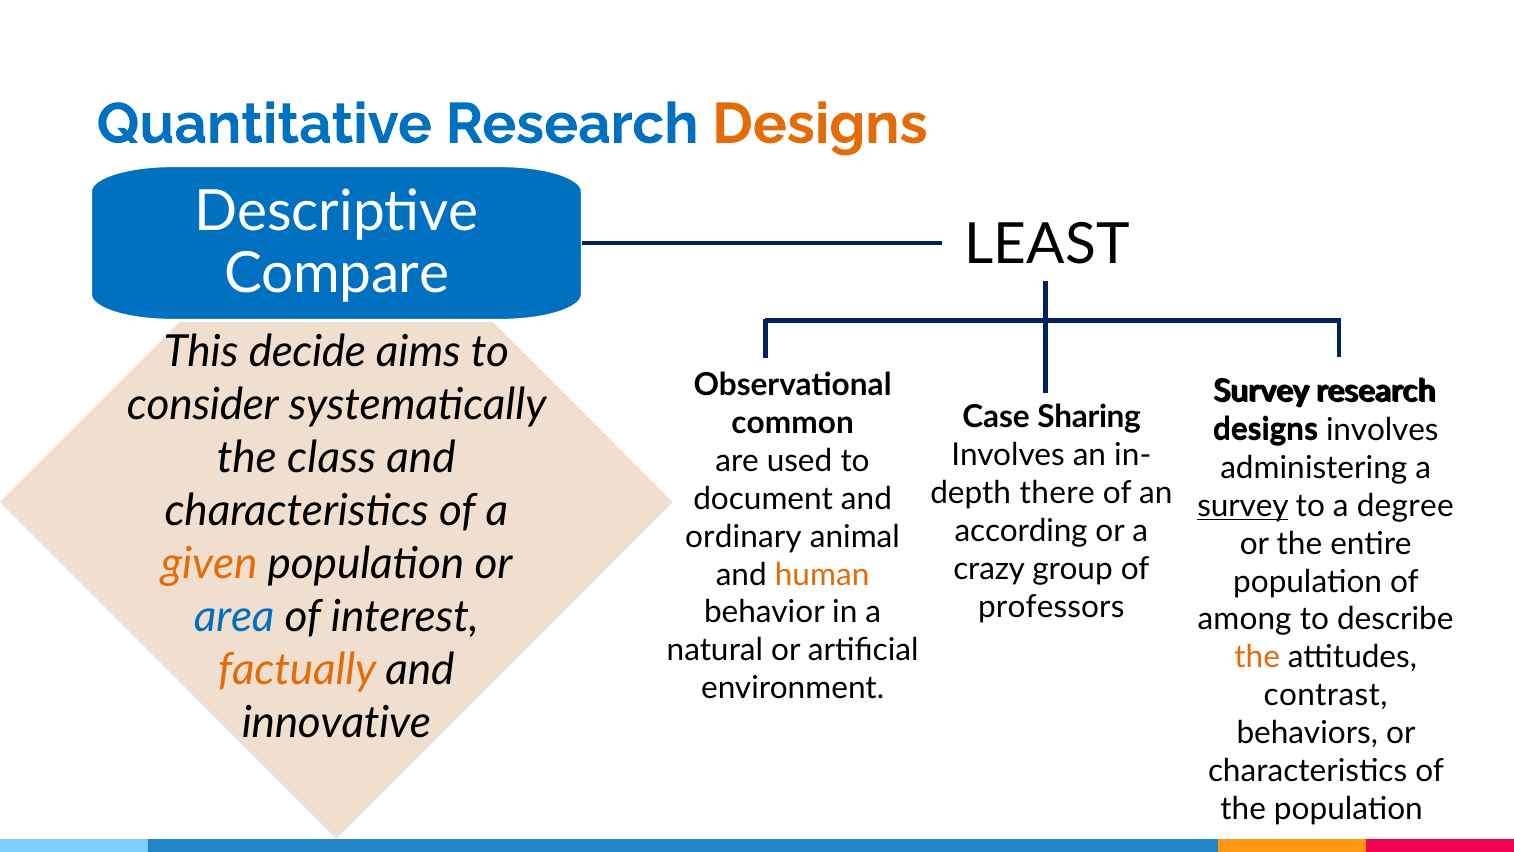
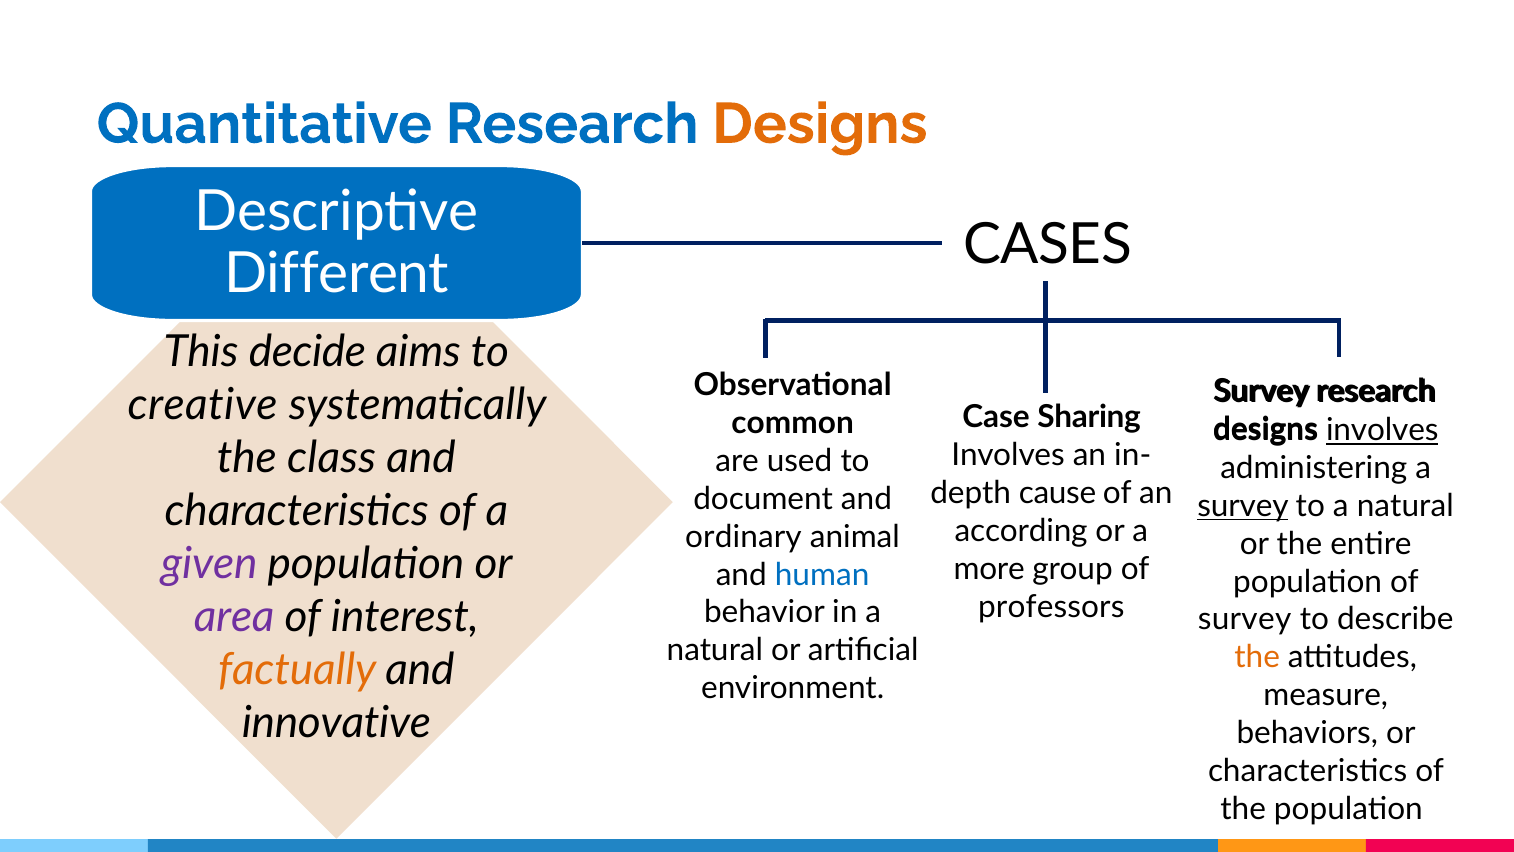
LEAST: LEAST -> CASES
Compare: Compare -> Different
consider: consider -> creative
involves at (1382, 430) underline: none -> present
there: there -> cause
to a degree: degree -> natural
given colour: orange -> purple
crazy: crazy -> more
human colour: orange -> blue
area colour: blue -> purple
among at (1245, 619): among -> survey
contrast: contrast -> measure
